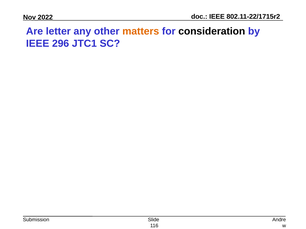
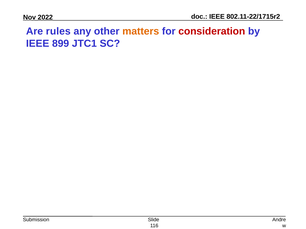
letter: letter -> rules
consideration colour: black -> red
296: 296 -> 899
